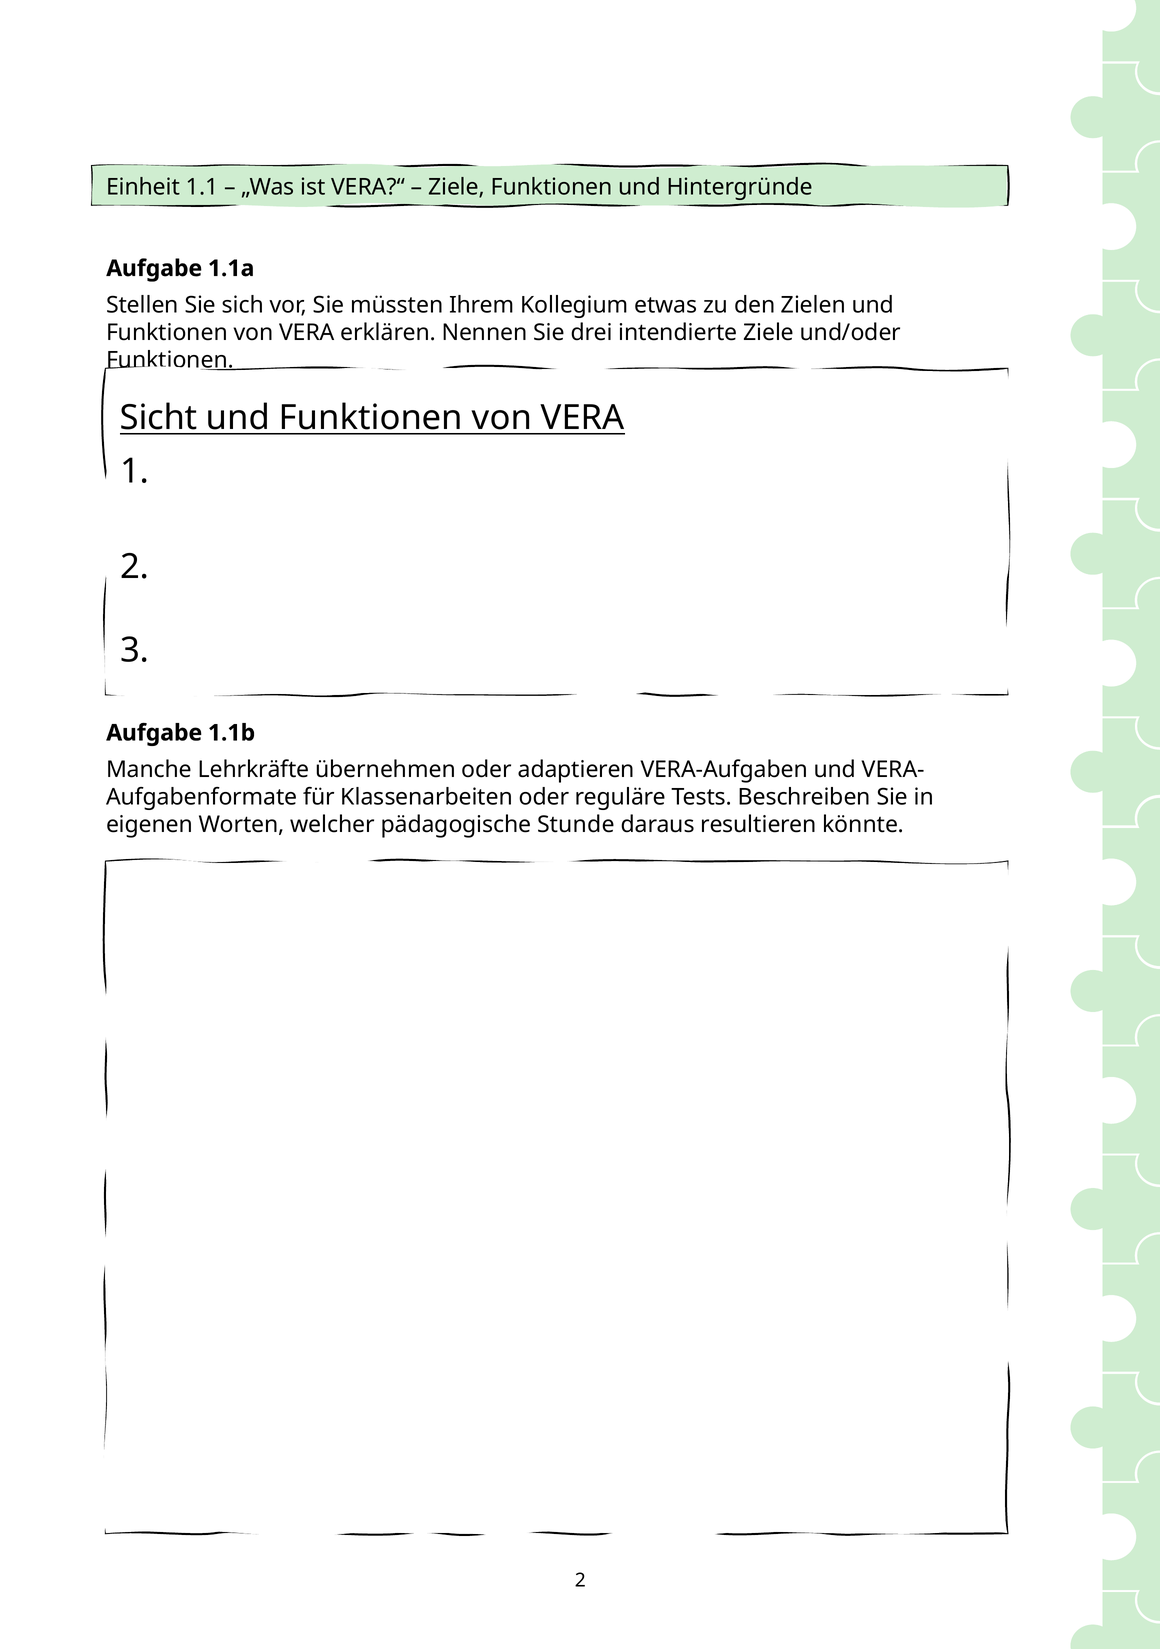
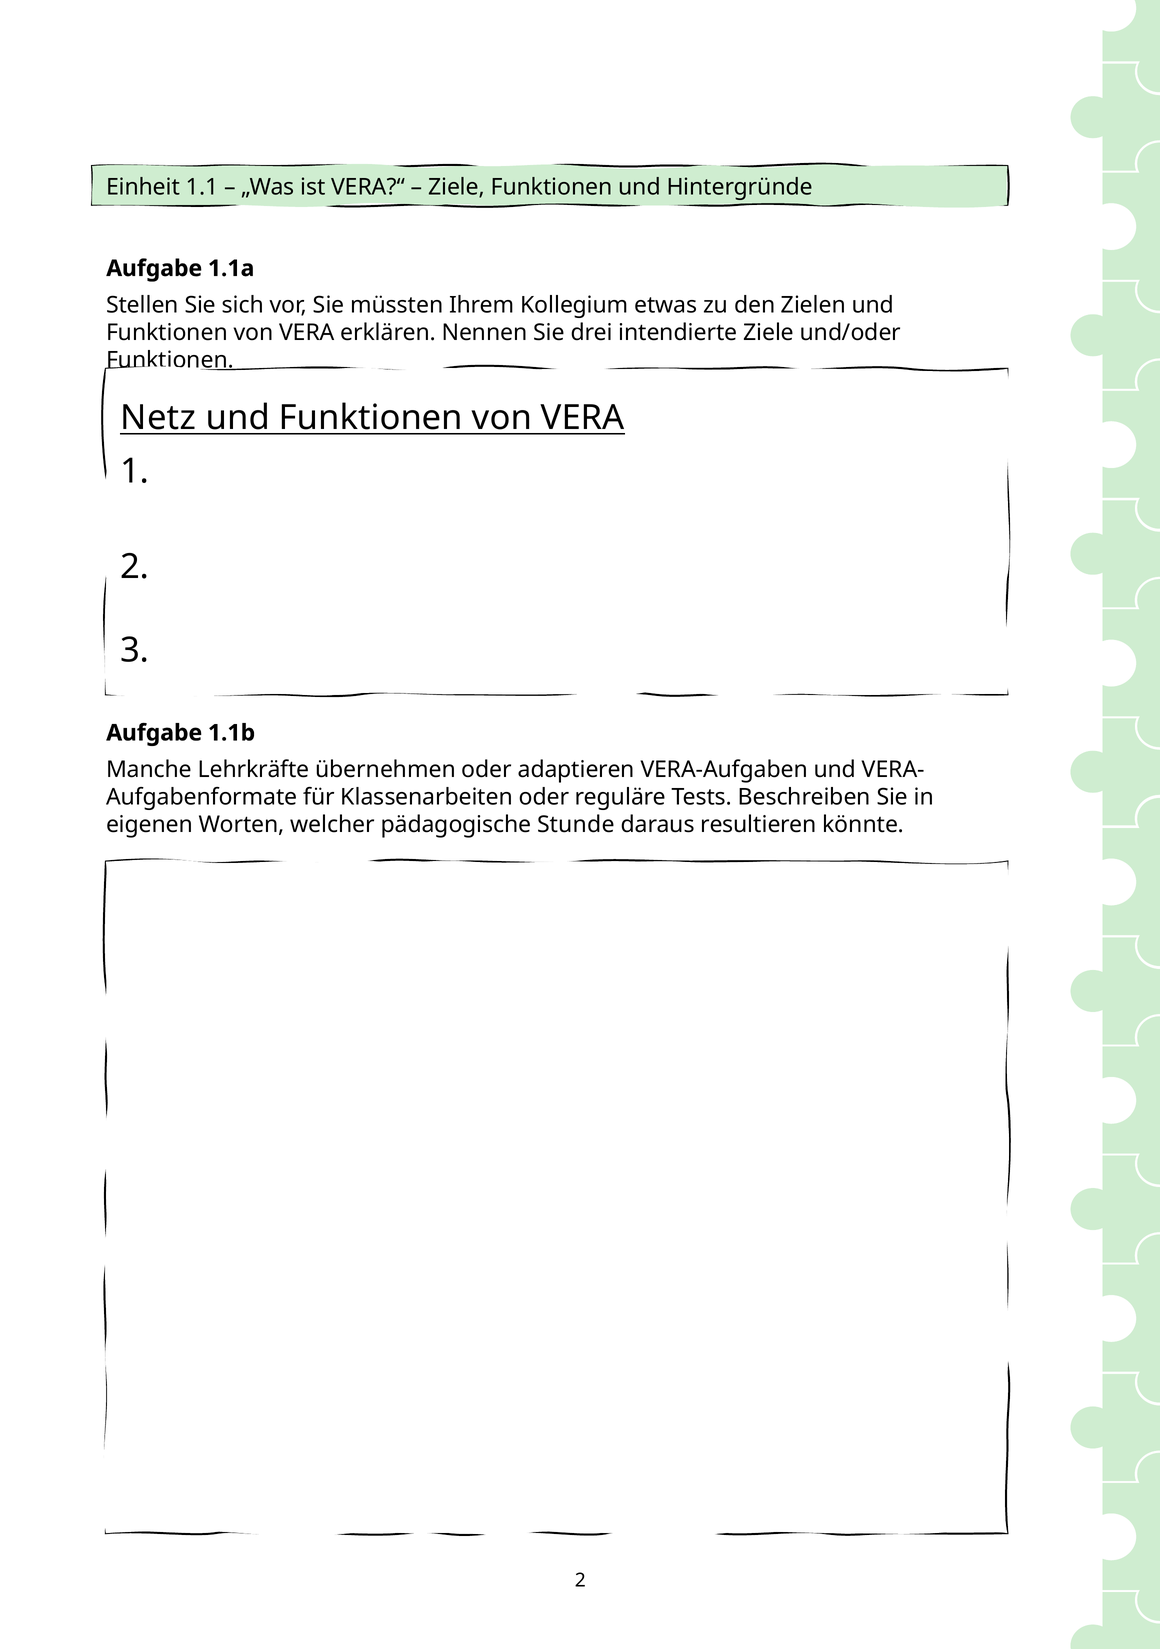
Sicht: Sicht -> Netz
